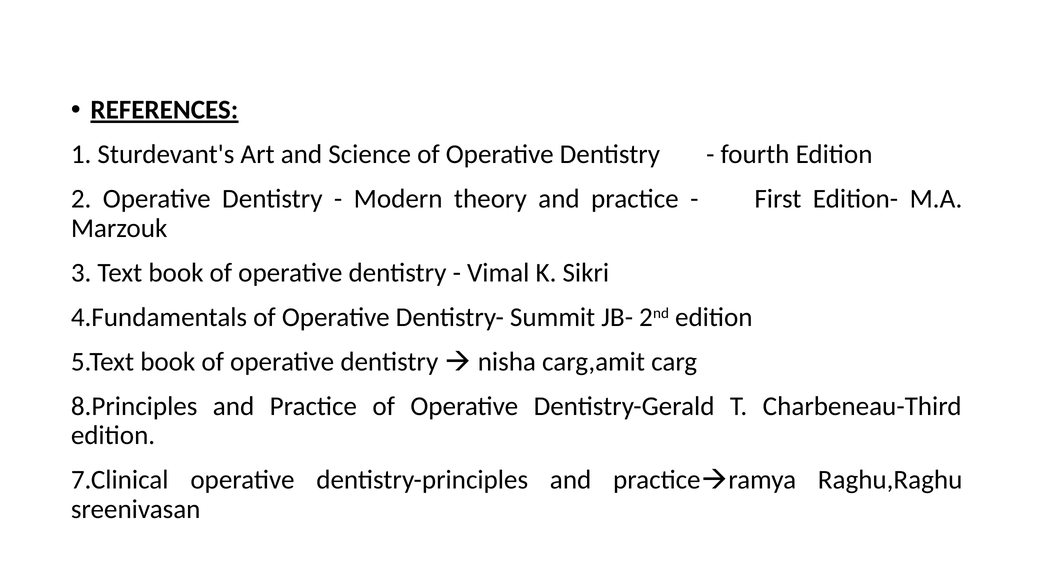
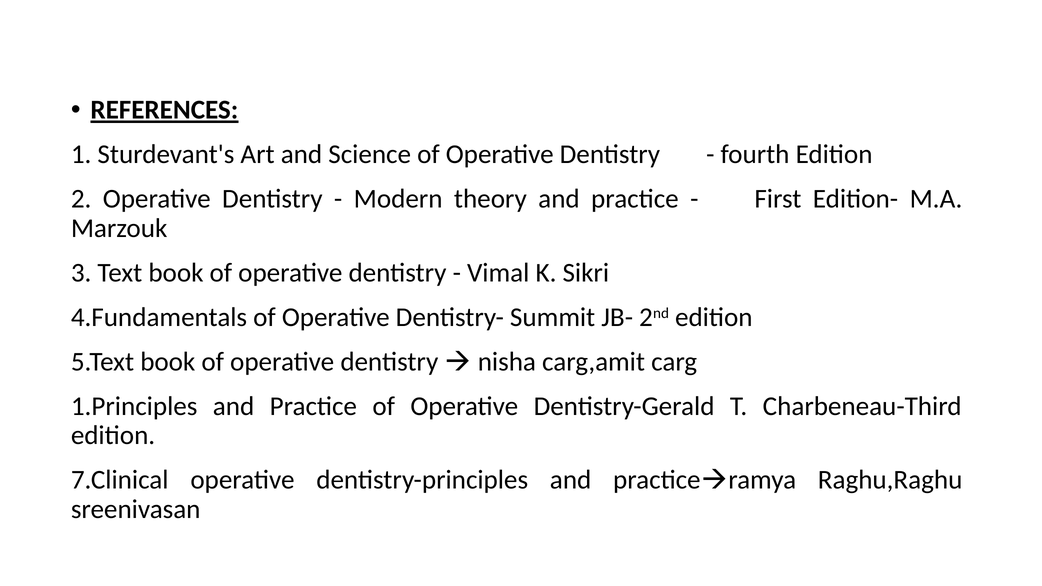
8.Principles: 8.Principles -> 1.Principles
